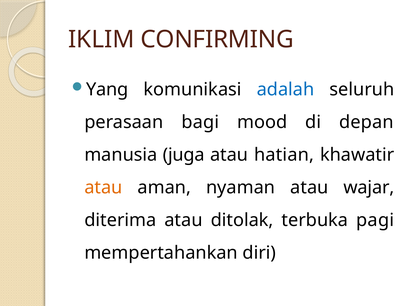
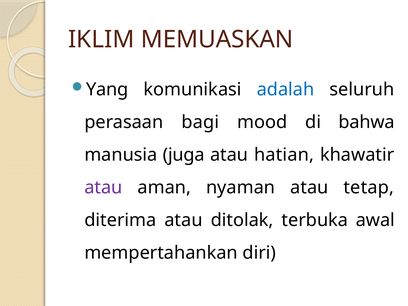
CONFIRMING: CONFIRMING -> MEMUASKAN
depan: depan -> bahwa
atau at (103, 188) colour: orange -> purple
wajar: wajar -> tetap
pagi: pagi -> awal
